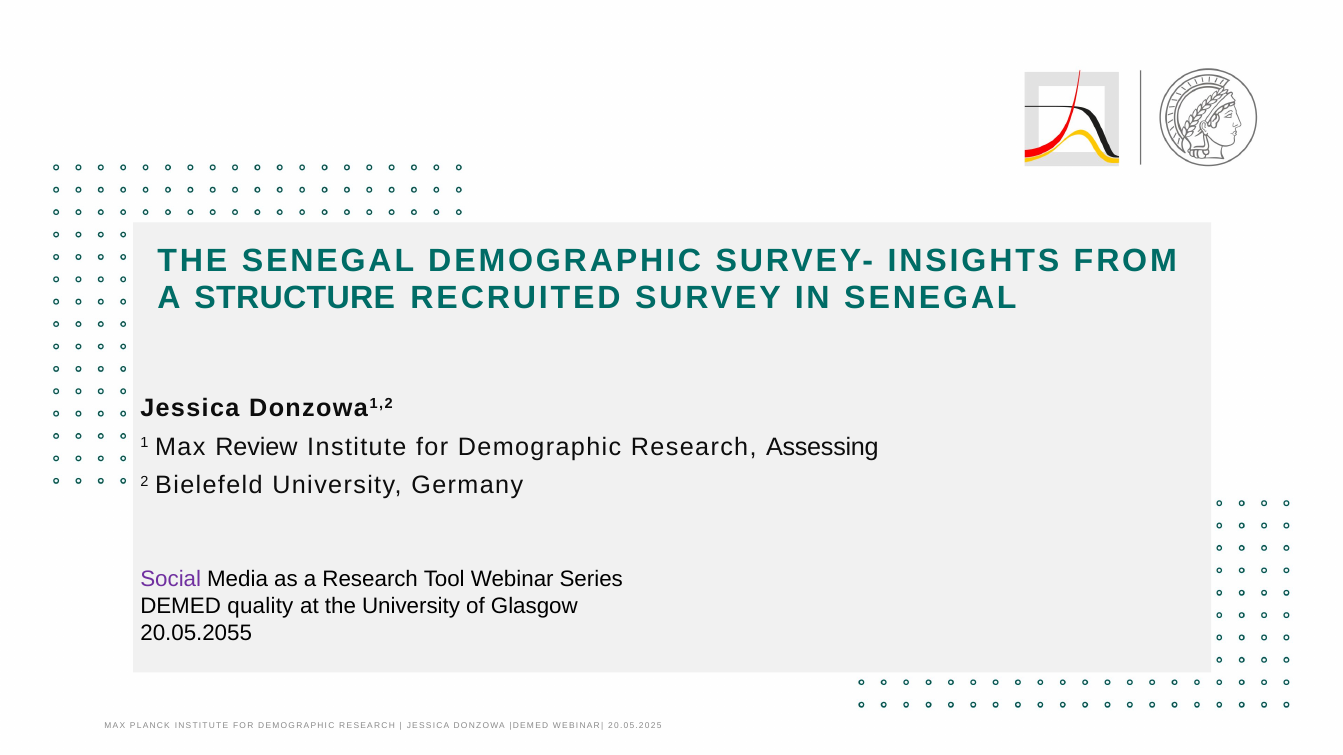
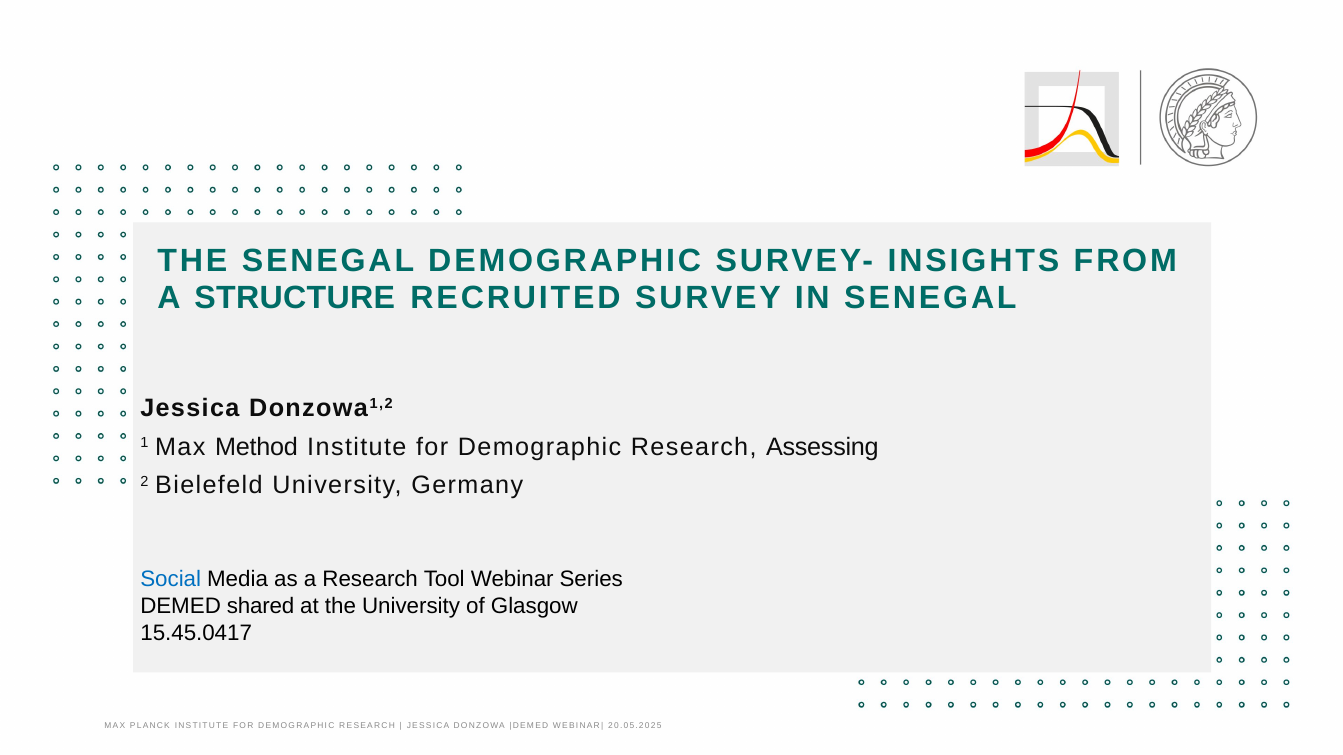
Review: Review -> Method
Social colour: purple -> blue
quality: quality -> shared
20.05.2055: 20.05.2055 -> 15.45.0417
